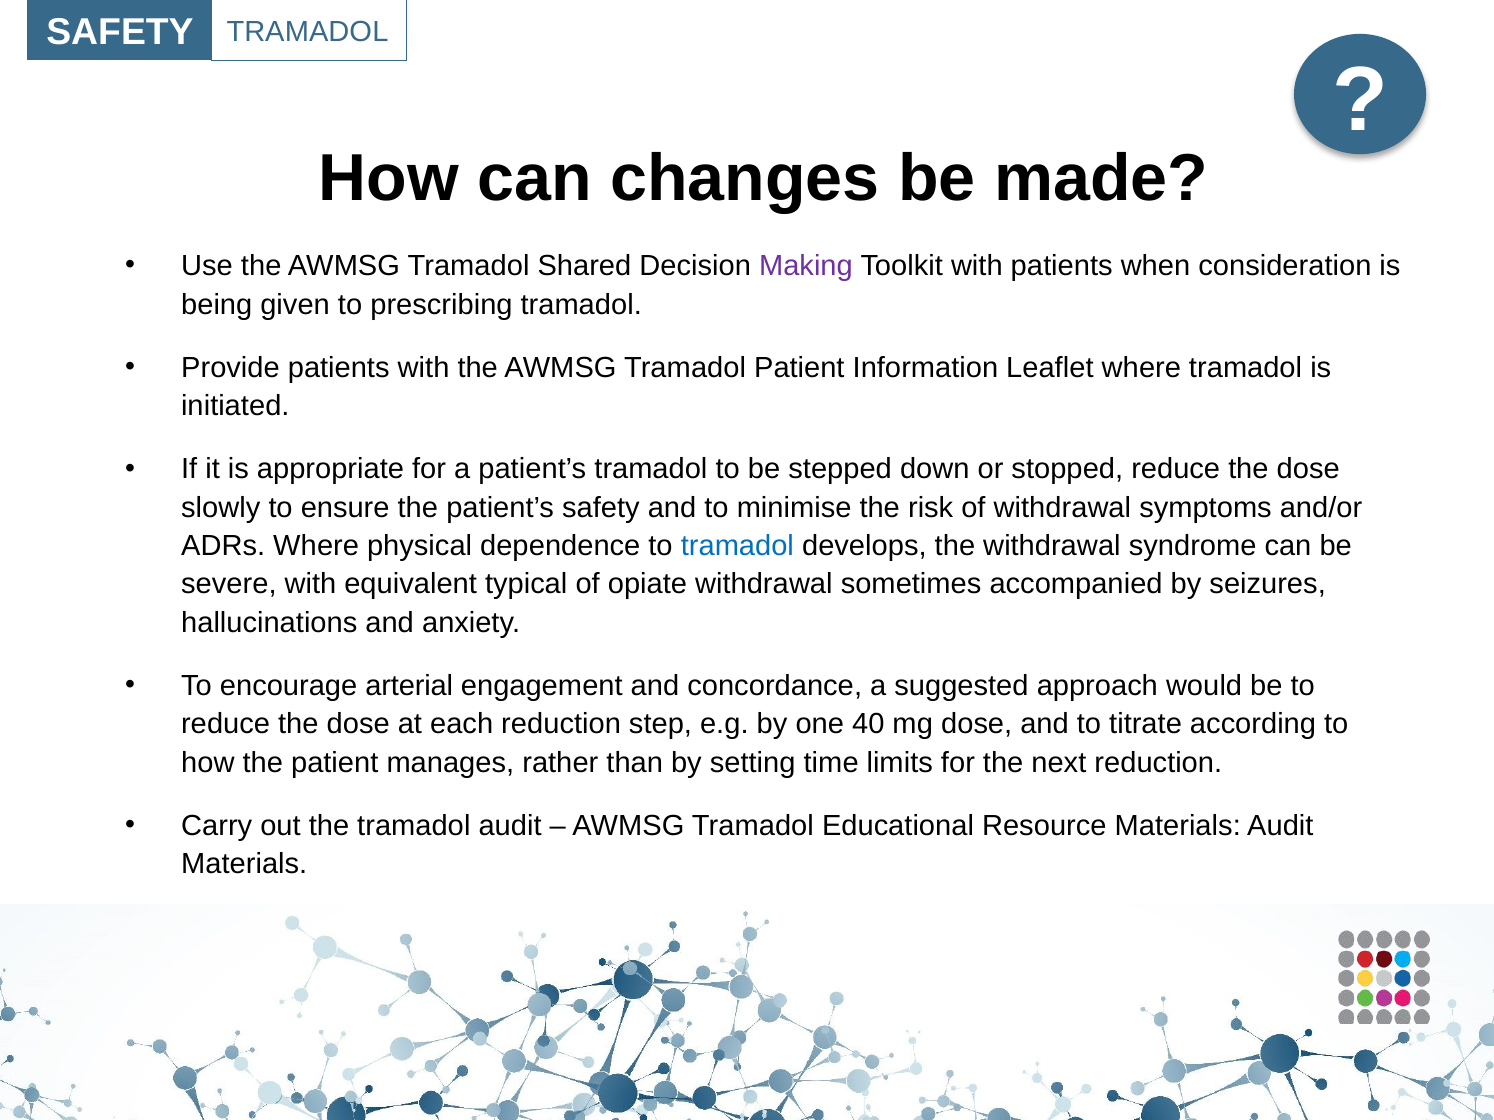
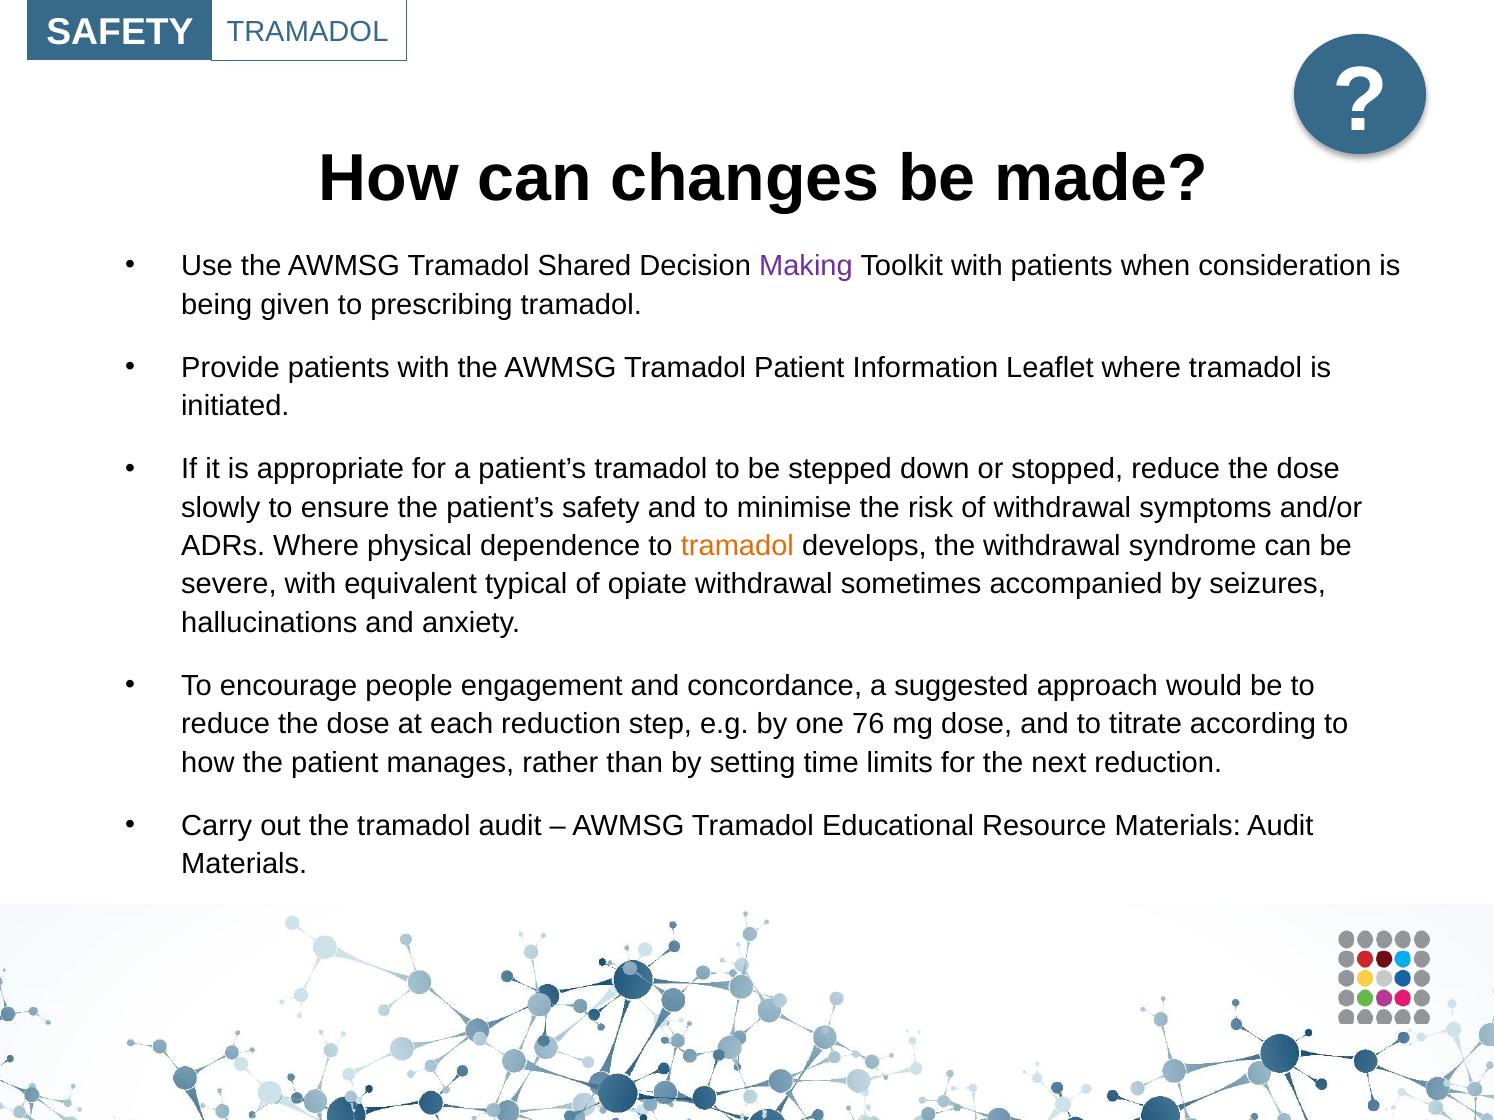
tramadol at (737, 546) colour: blue -> orange
arterial: arterial -> people
40: 40 -> 76
